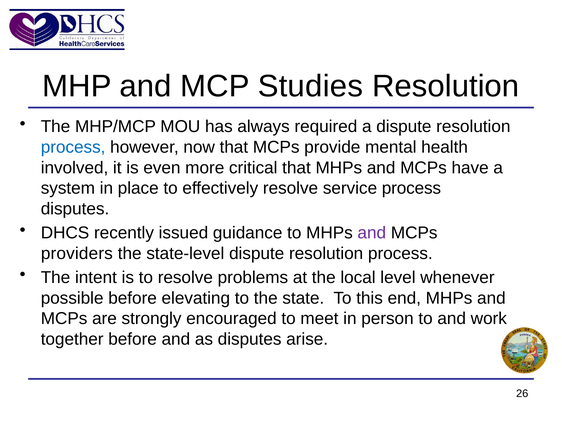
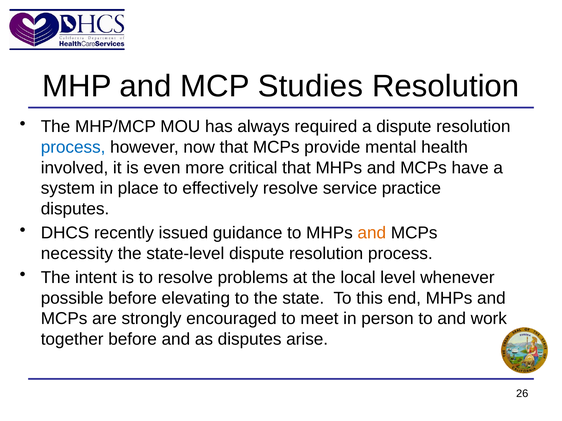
service process: process -> practice
and at (372, 233) colour: purple -> orange
providers: providers -> necessity
